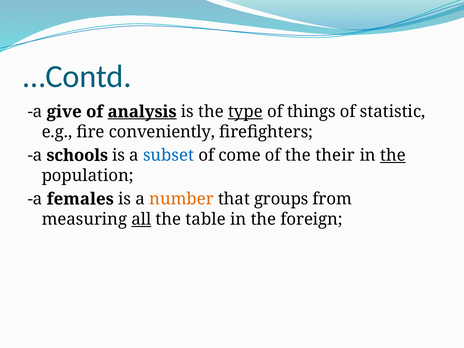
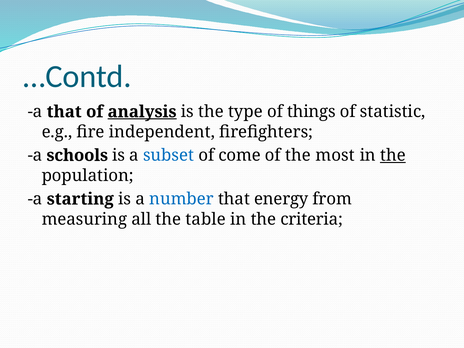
a give: give -> that
type underline: present -> none
conveniently: conveniently -> independent
their: their -> most
females: females -> starting
number colour: orange -> blue
groups: groups -> energy
all underline: present -> none
foreign: foreign -> criteria
